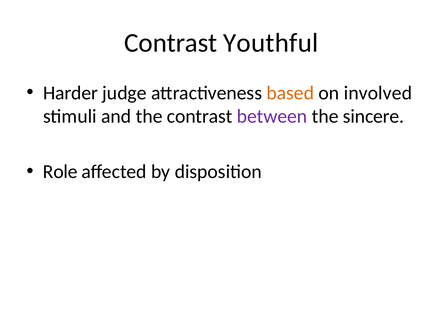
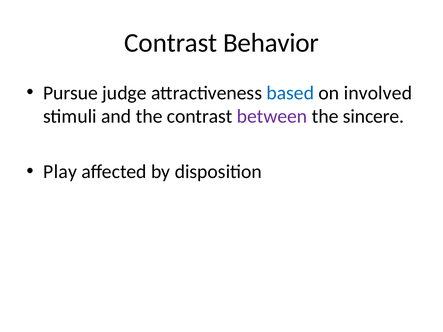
Youthful: Youthful -> Behavior
Harder: Harder -> Pursue
based colour: orange -> blue
Role: Role -> Play
